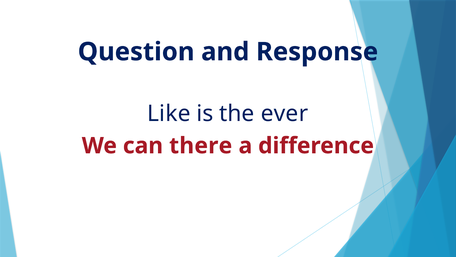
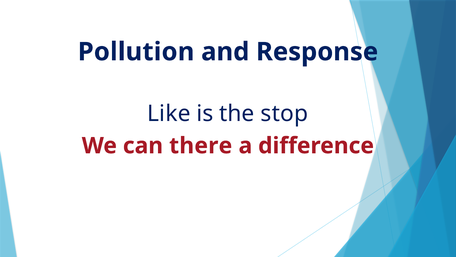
Question: Question -> Pollution
ever: ever -> stop
